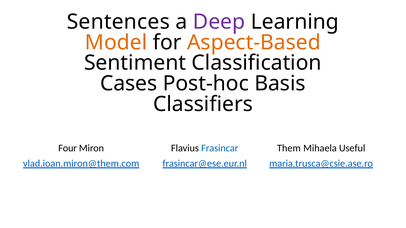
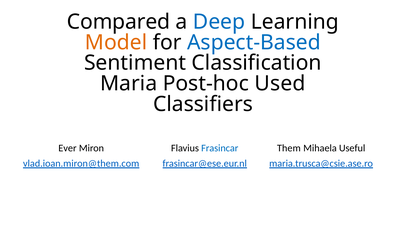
Sentences: Sentences -> Compared
Deep colour: purple -> blue
Aspect-Based colour: orange -> blue
Cases: Cases -> Maria
Basis: Basis -> Used
Four: Four -> Ever
